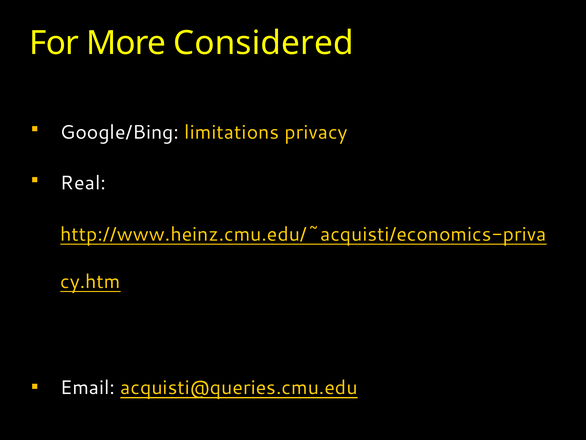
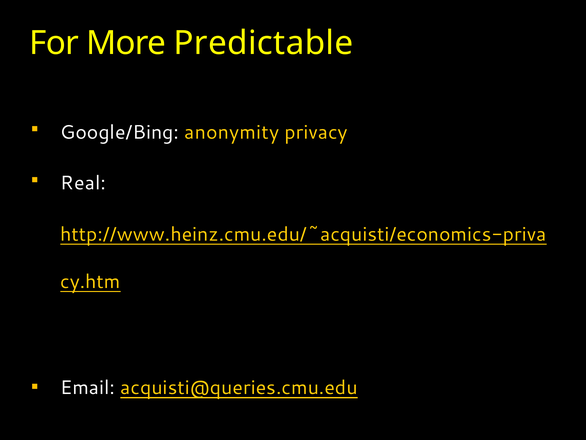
Considered: Considered -> Predictable
limitations: limitations -> anonymity
